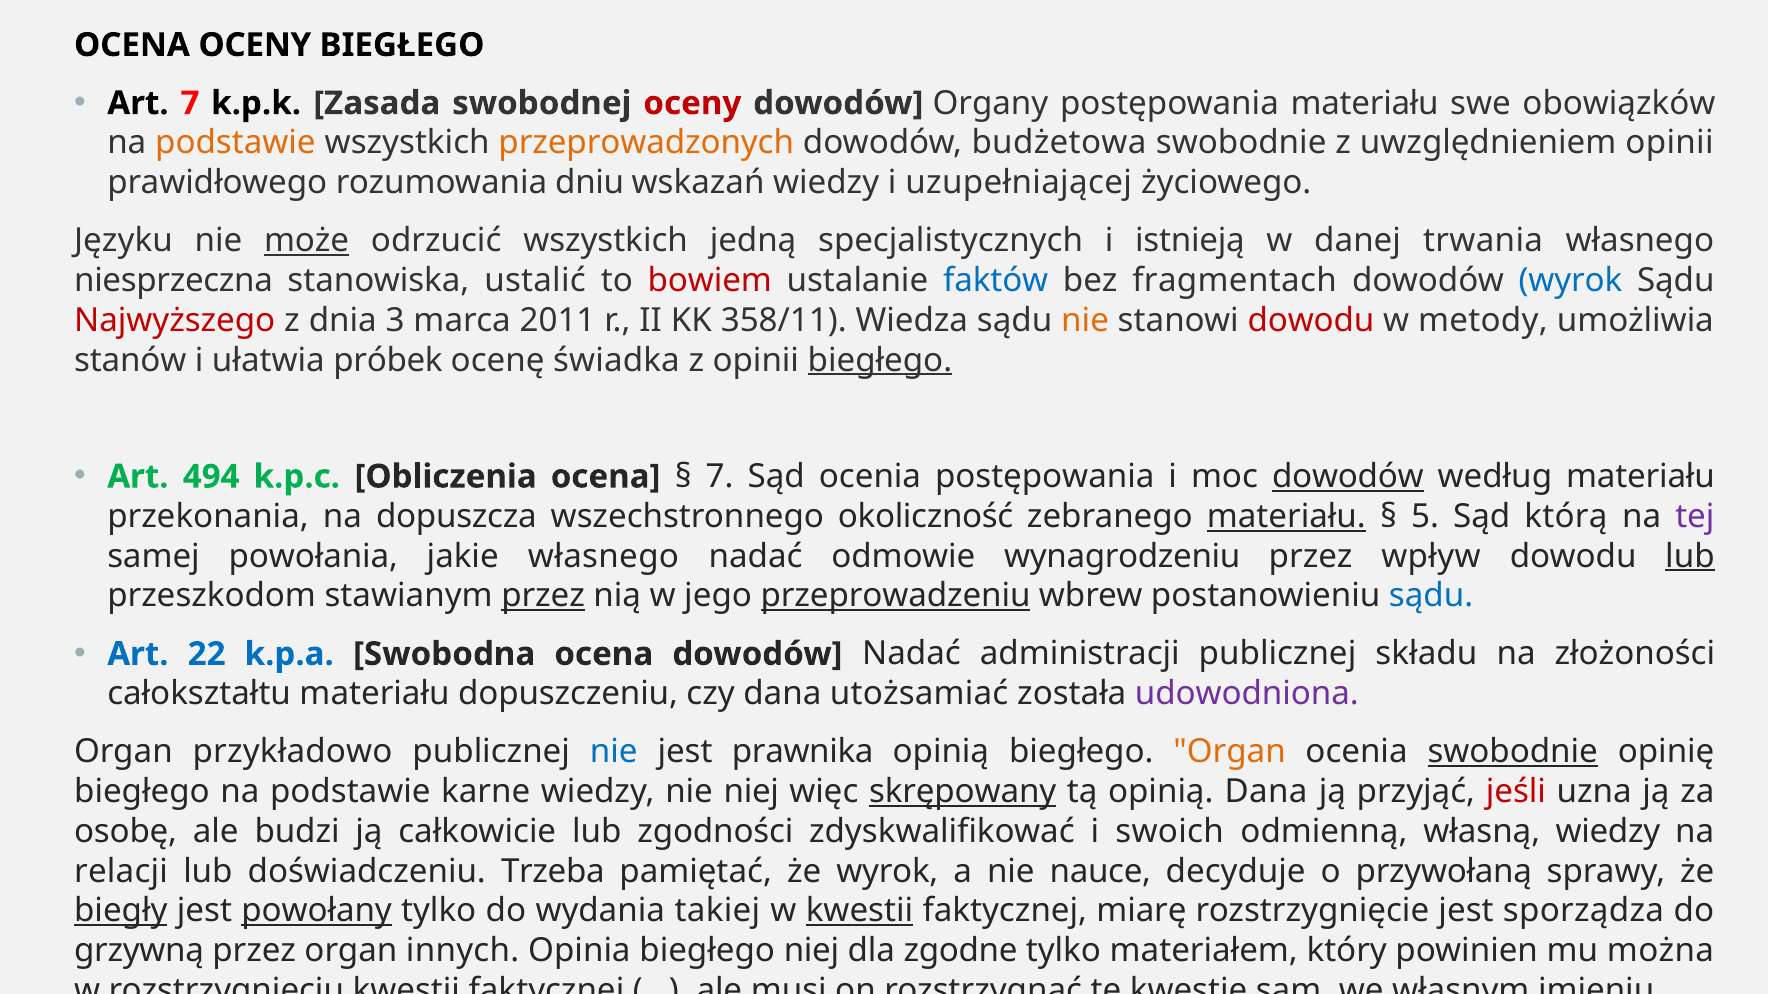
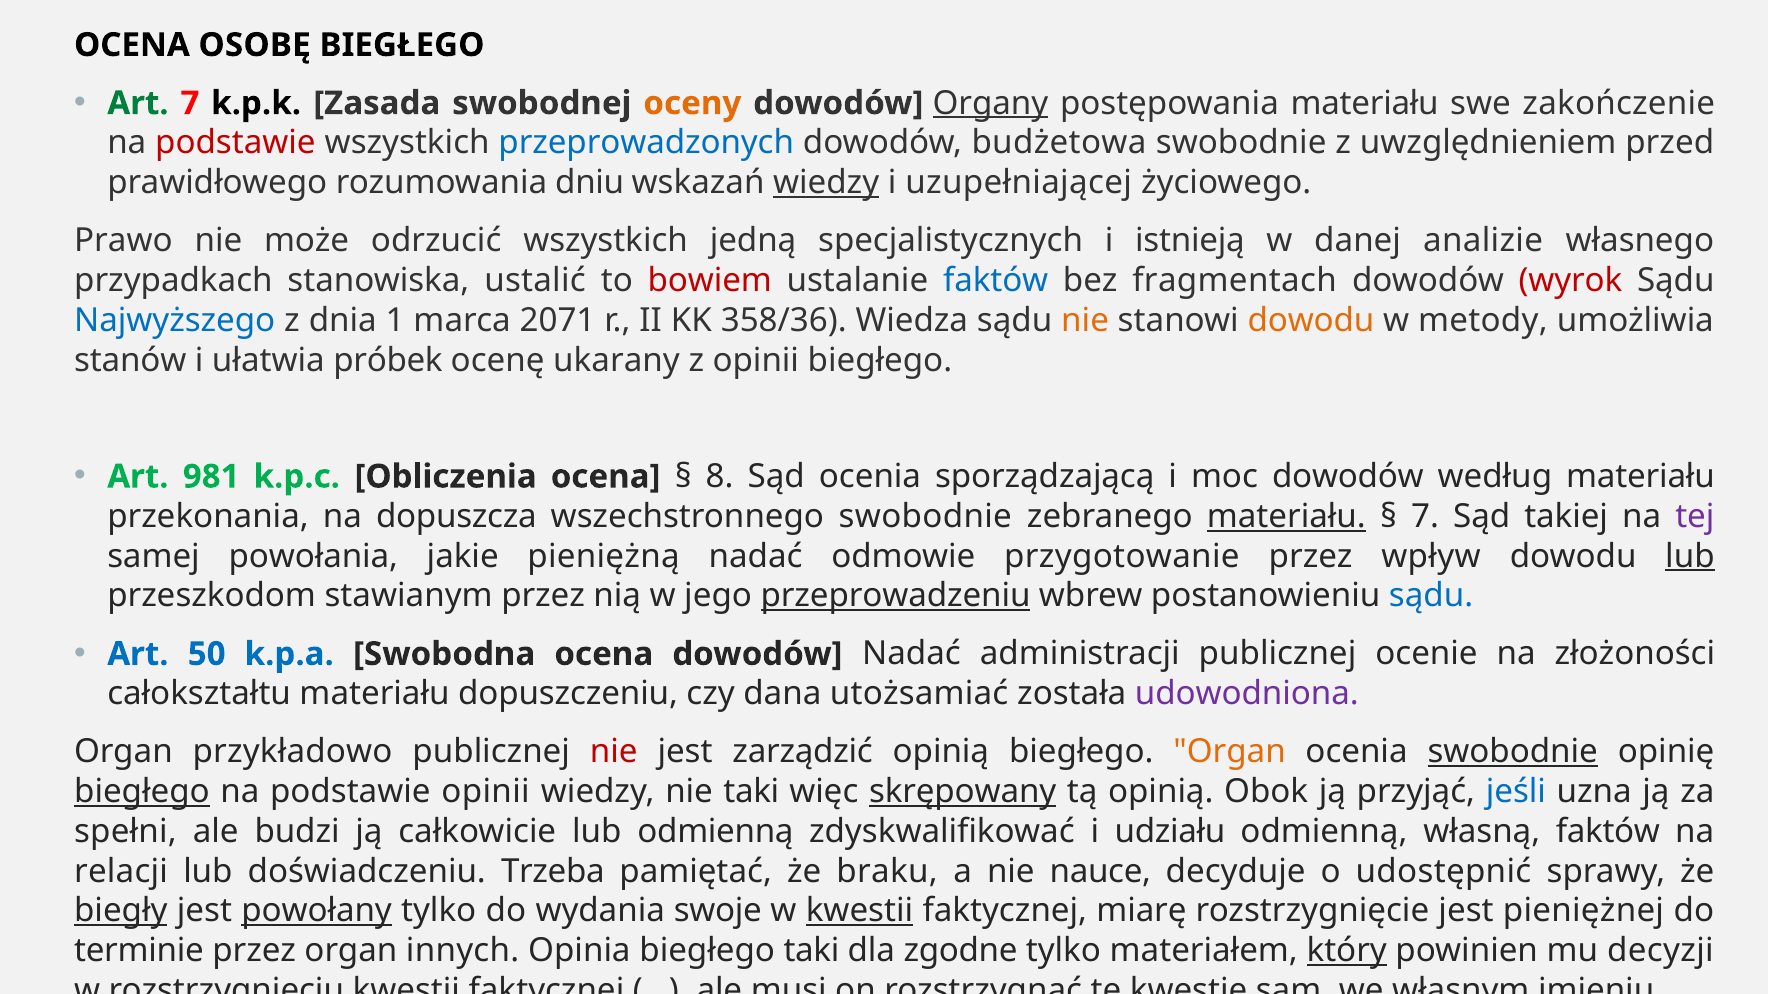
OCENA OCENY: OCENY -> OSOBĘ
Art at (138, 103) colour: black -> green
oceny at (692, 103) colour: red -> orange
Organy underline: none -> present
obowiązków: obowiązków -> zakończenie
podstawie at (235, 143) colour: orange -> red
przeprowadzonych colour: orange -> blue
uwzględnieniem opinii: opinii -> przed
wiedzy at (826, 183) underline: none -> present
Języku: Języku -> Prawo
może underline: present -> none
trwania: trwania -> analizie
niesprzeczna: niesprzeczna -> przypadkach
wyrok at (1570, 281) colour: blue -> red
Najwyższego colour: red -> blue
3: 3 -> 1
2011: 2011 -> 2071
358/11: 358/11 -> 358/36
dowodu at (1311, 321) colour: red -> orange
świadka: świadka -> ukarany
biegłego at (880, 360) underline: present -> none
494: 494 -> 981
7 at (720, 477): 7 -> 8
ocenia postępowania: postępowania -> sporządzającą
dowodów at (1348, 477) underline: present -> none
wszechstronnego okoliczność: okoliczność -> swobodnie
5 at (1425, 517): 5 -> 7
którą: którą -> takiej
jakie własnego: własnego -> pieniężną
wynagrodzeniu: wynagrodzeniu -> przygotowanie
przez at (543, 596) underline: present -> none
22: 22 -> 50
składu: składu -> ocenie
nie at (614, 752) colour: blue -> red
prawnika: prawnika -> zarządzić
biegłego at (142, 792) underline: none -> present
podstawie karne: karne -> opinii
nie niej: niej -> taki
opinią Dana: Dana -> Obok
jeśli colour: red -> blue
osobę: osobę -> spełni
lub zgodności: zgodności -> odmienną
swoich: swoich -> udziału
własną wiedzy: wiedzy -> faktów
że wyrok: wyrok -> braku
przywołaną: przywołaną -> udostępnić
takiej: takiej -> swoje
sporządza: sporządza -> pieniężnej
grzywną: grzywną -> terminie
biegłego niej: niej -> taki
który underline: none -> present
można: można -> decyzji
